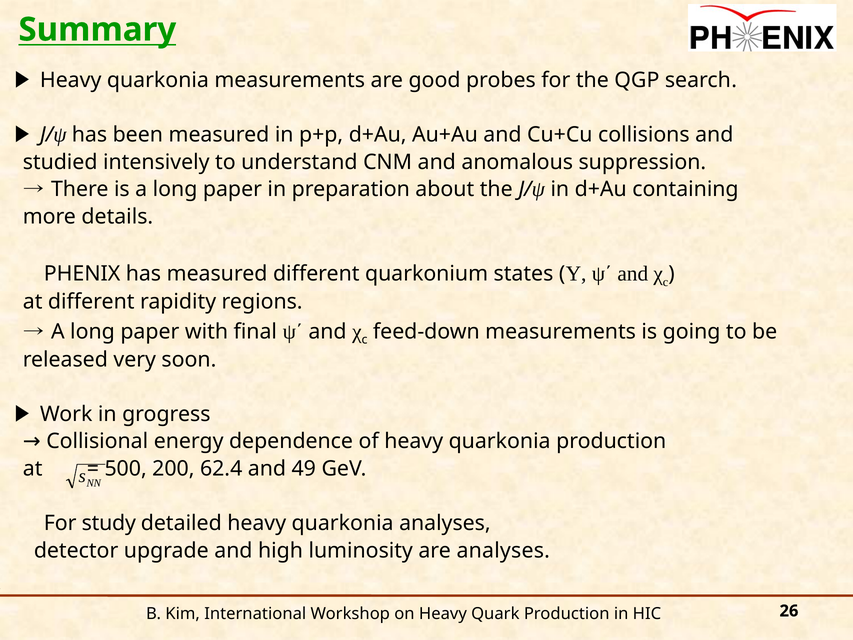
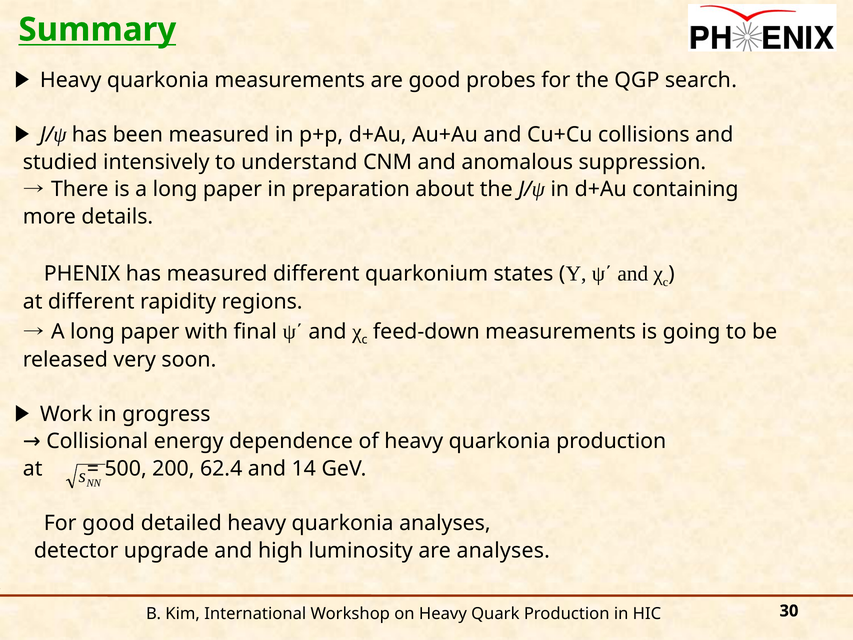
49: 49 -> 14
For study: study -> good
26: 26 -> 30
